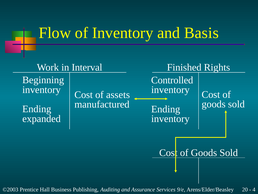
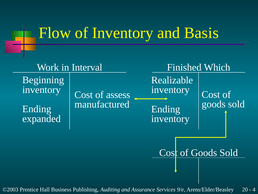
Rights: Rights -> Which
Controlled: Controlled -> Realizable
assets: assets -> assess
